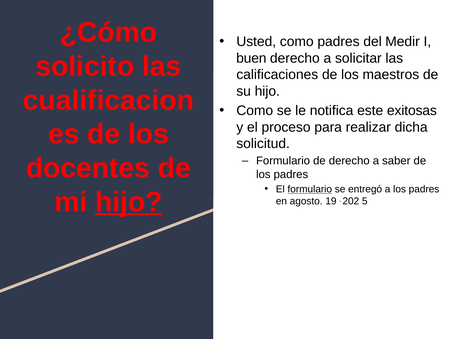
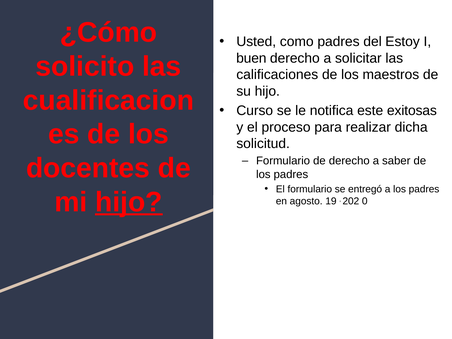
Medir: Medir -> Estoy
Como at (255, 111): Como -> Curso
formulario at (310, 189) underline: present -> none
5: 5 -> 0
